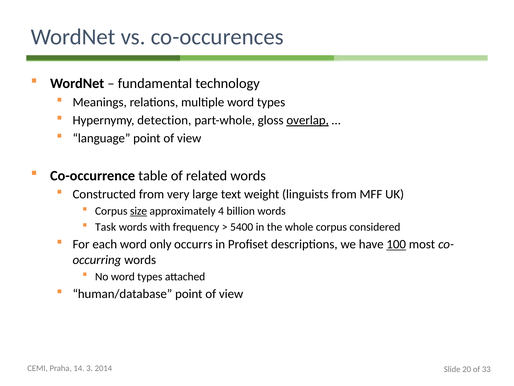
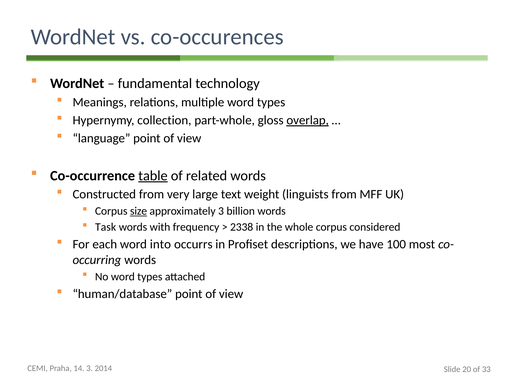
detection: detection -> collection
table underline: none -> present
approximately 4: 4 -> 3
5400: 5400 -> 2338
only: only -> into
100 underline: present -> none
